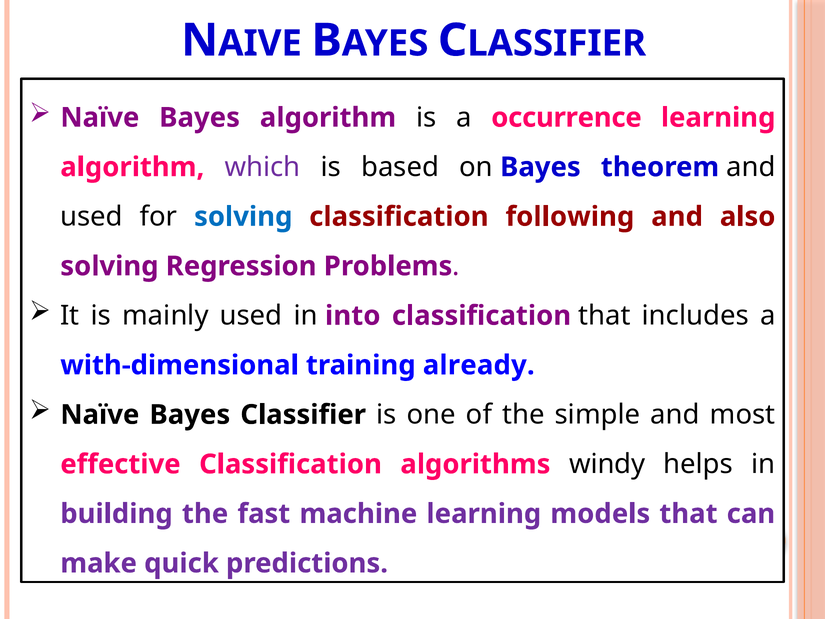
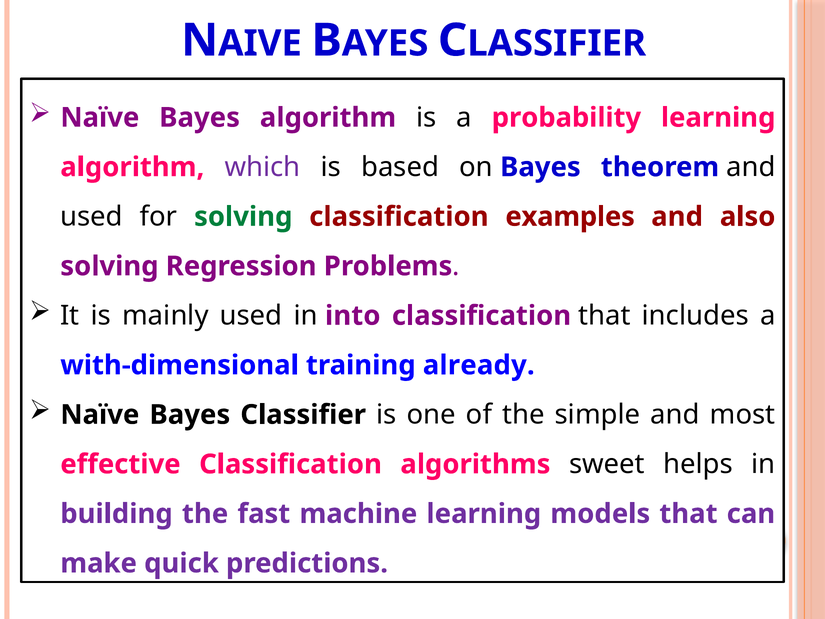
occurrence: occurrence -> probability
solving at (243, 217) colour: blue -> green
following: following -> examples
windy: windy -> sweet
